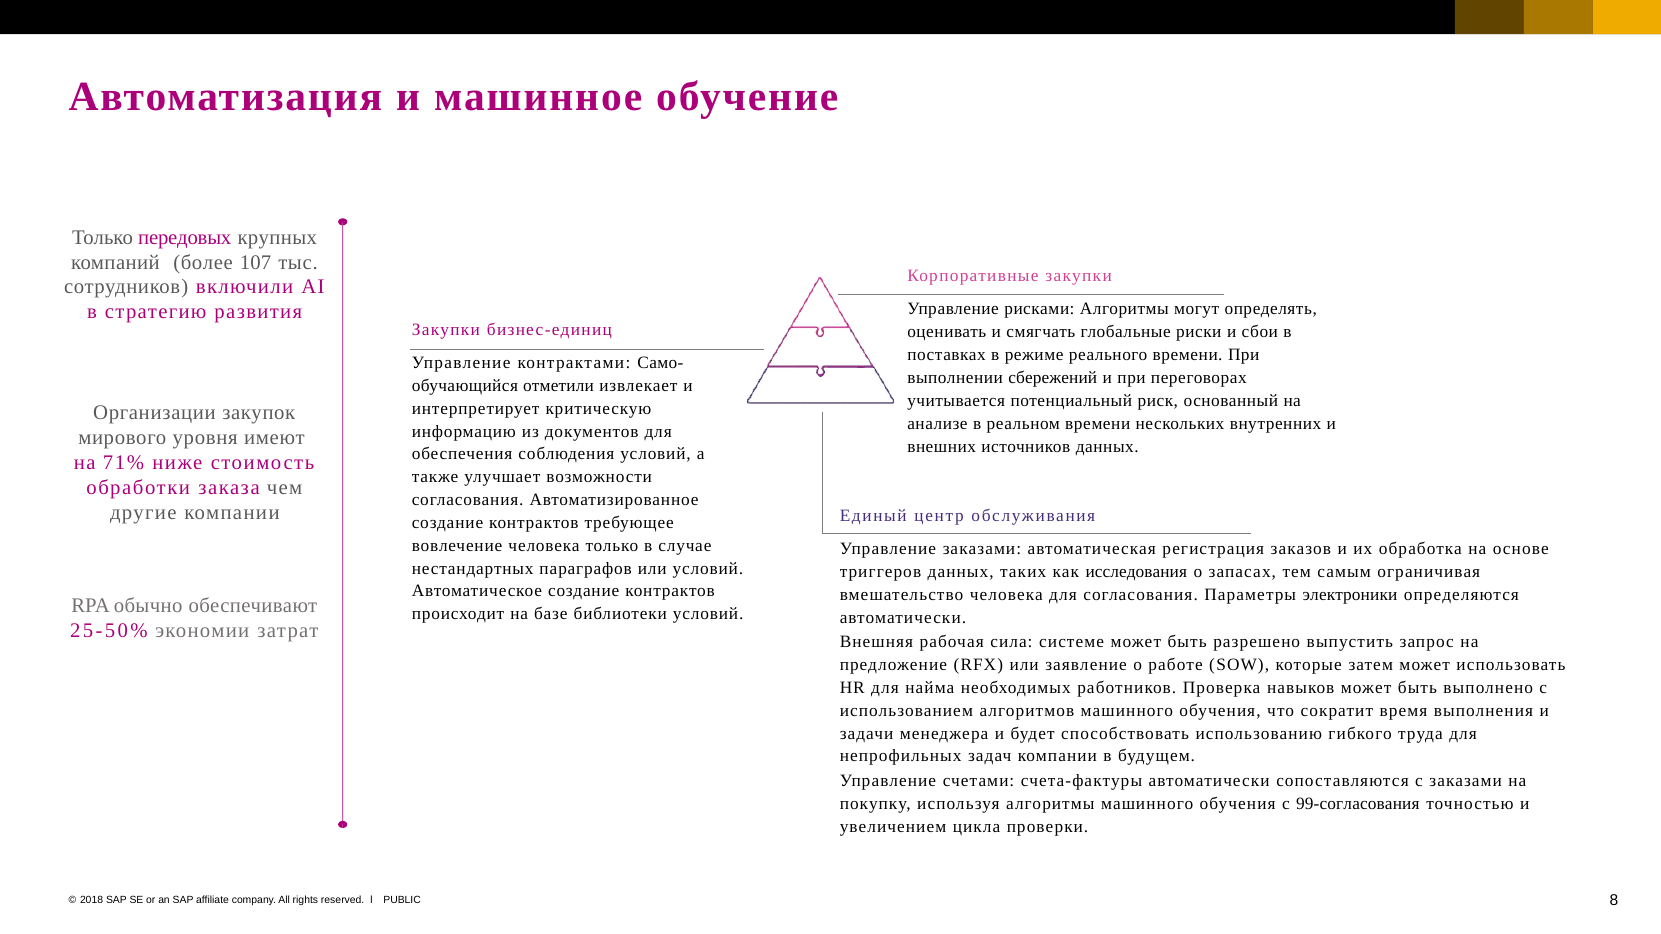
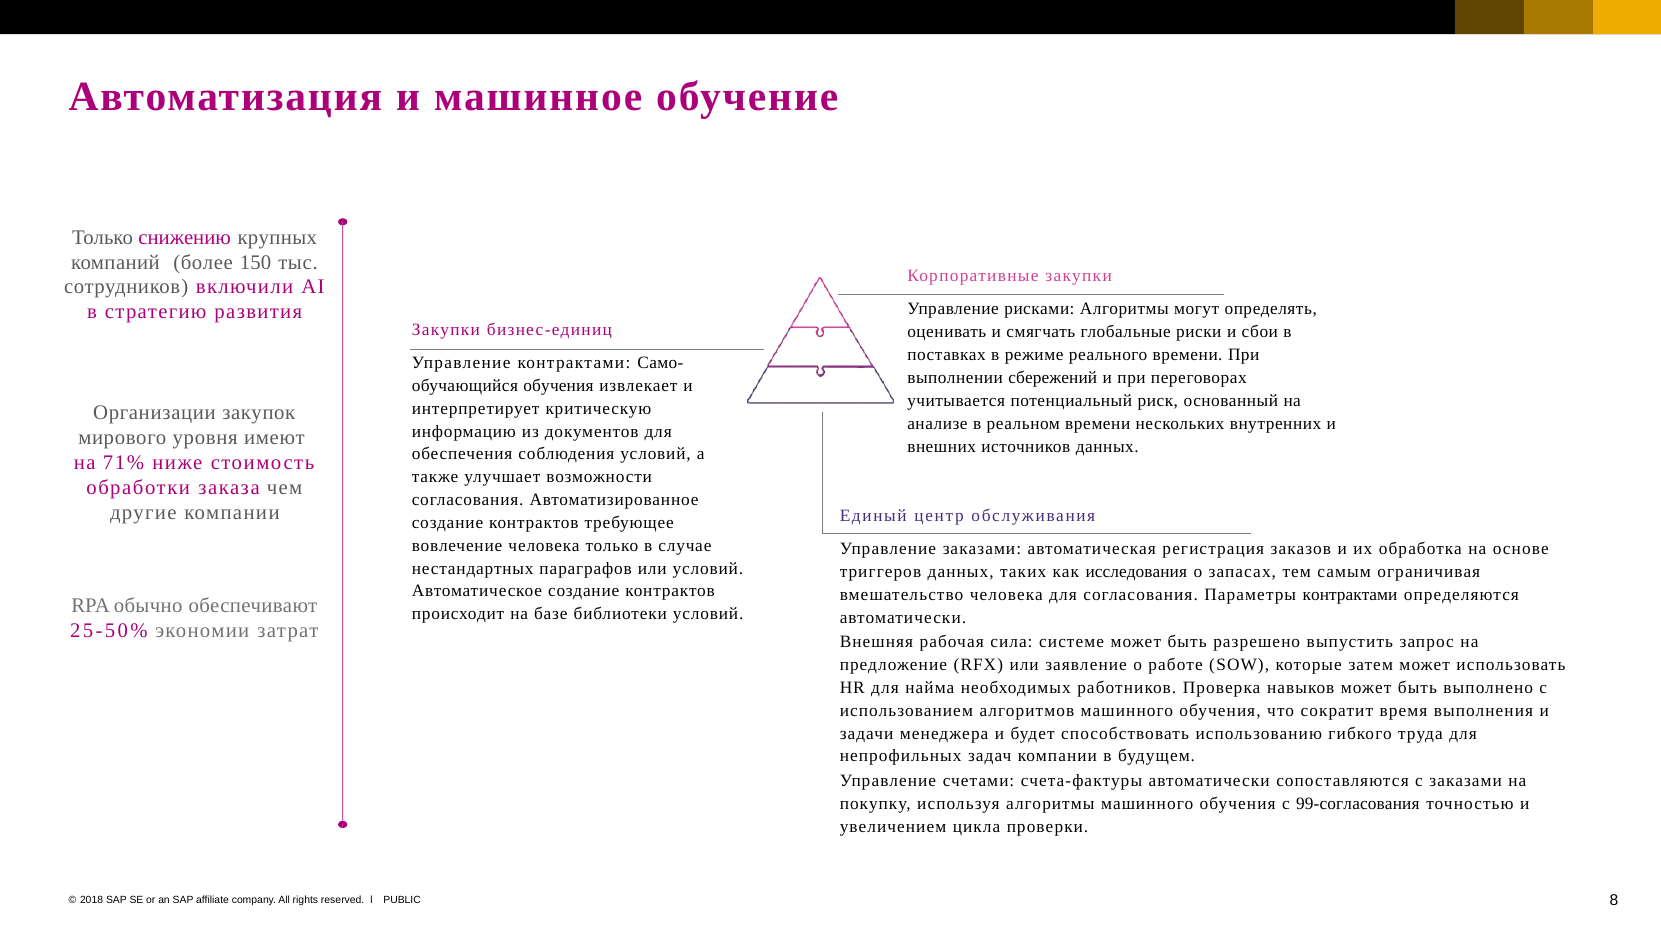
передовых: передовых -> снижению
107: 107 -> 150
отметили at (558, 386): отметили -> обучения
Параметры электроники: электроники -> контрактами
